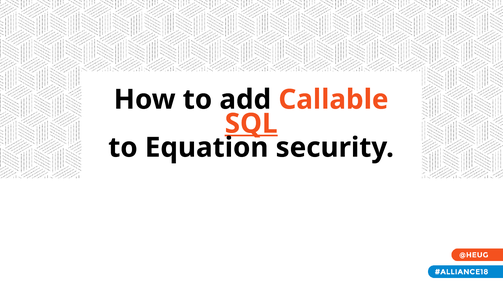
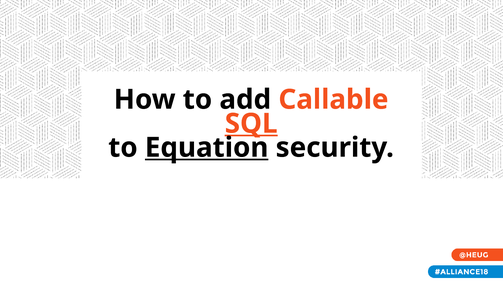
Equation underline: none -> present
